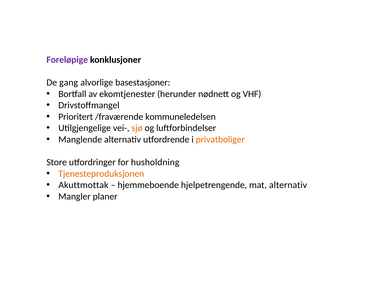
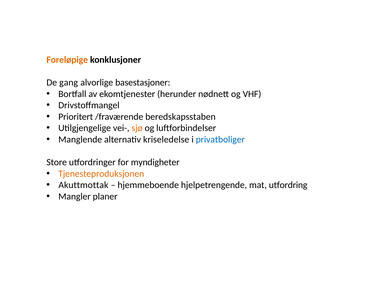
Foreløpige colour: purple -> orange
kommuneledelsen: kommuneledelsen -> beredskapsstaben
utfordrende: utfordrende -> kriseledelse
privatboliger colour: orange -> blue
husholdning: husholdning -> myndigheter
mat alternativ: alternativ -> utfordring
